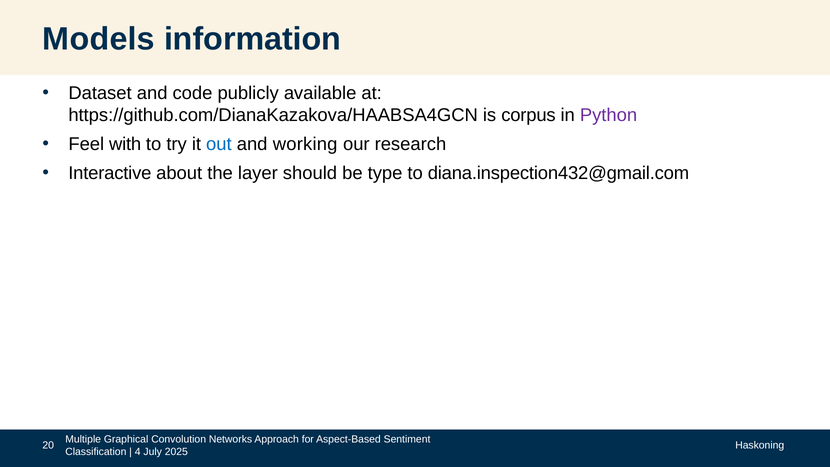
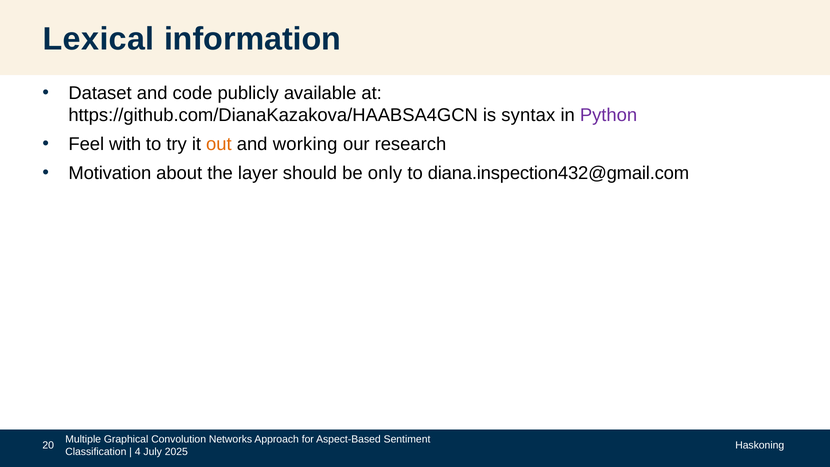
Models: Models -> Lexical
corpus: corpus -> syntax
out colour: blue -> orange
Interactive: Interactive -> Motivation
type: type -> only
